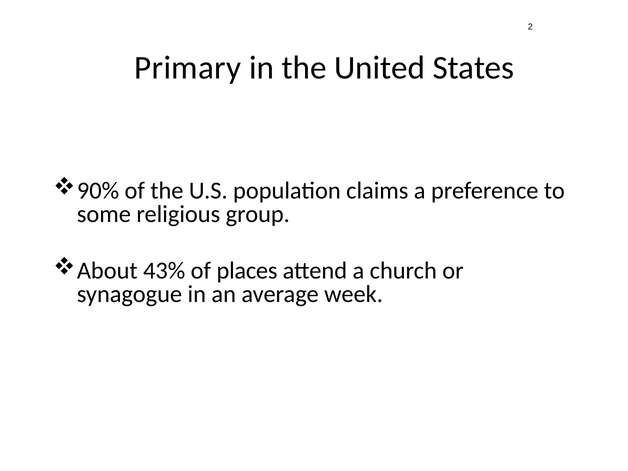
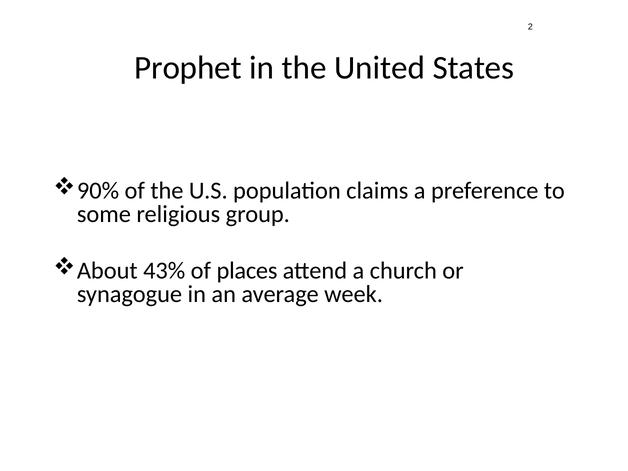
Primary: Primary -> Prophet
